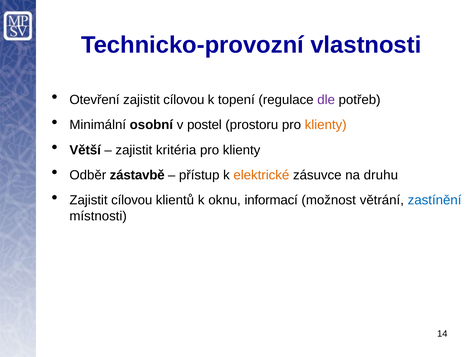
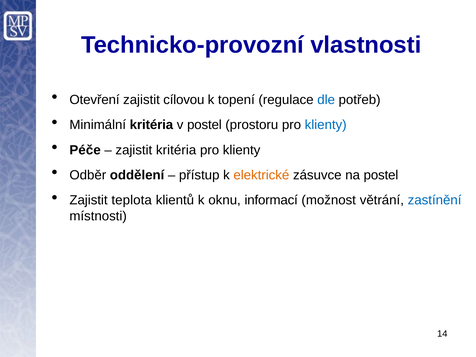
dle colour: purple -> blue
Minimální osobní: osobní -> kritéria
klienty at (326, 125) colour: orange -> blue
Větší: Větší -> Péče
zástavbě: zástavbě -> oddělení
na druhu: druhu -> postel
cílovou at (132, 200): cílovou -> teplota
